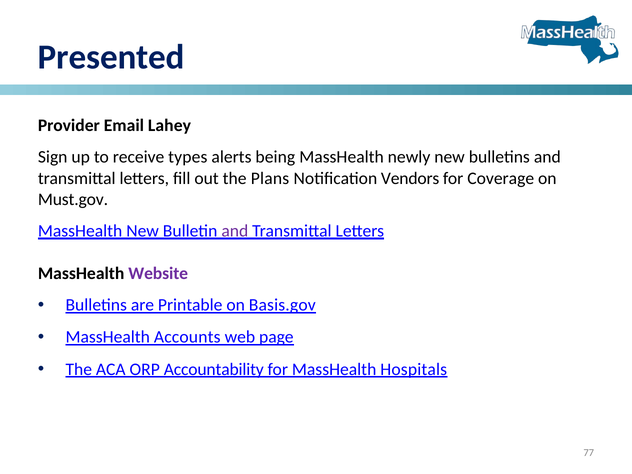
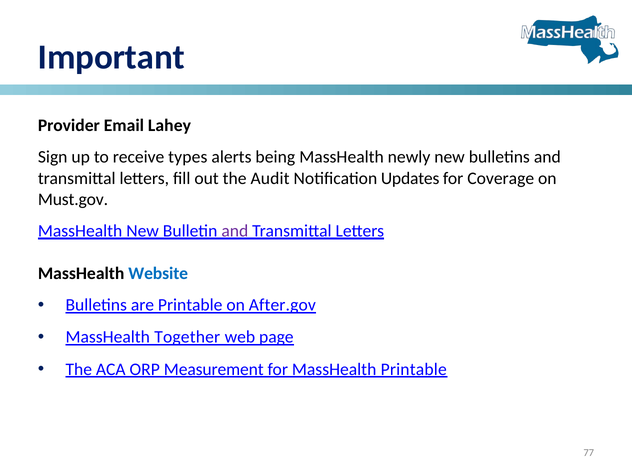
Presented: Presented -> Important
Plans: Plans -> Audit
Vendors: Vendors -> Updates
Website colour: purple -> blue
Basis.gov: Basis.gov -> After.gov
Accounts: Accounts -> Together
Accountability: Accountability -> Measurement
MassHealth Hospitals: Hospitals -> Printable
